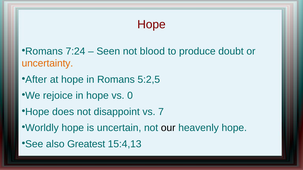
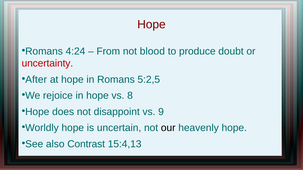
7:24: 7:24 -> 4:24
Seen: Seen -> From
uncertainty colour: orange -> red
0: 0 -> 8
7: 7 -> 9
Greatest: Greatest -> Contrast
